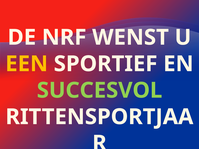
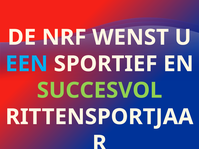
EEN colour: yellow -> light blue
